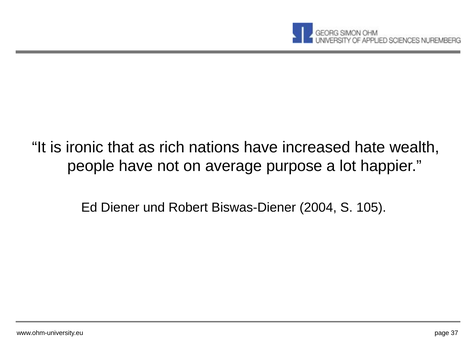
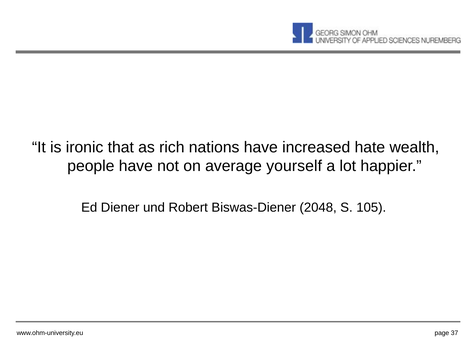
purpose: purpose -> yourself
2004: 2004 -> 2048
